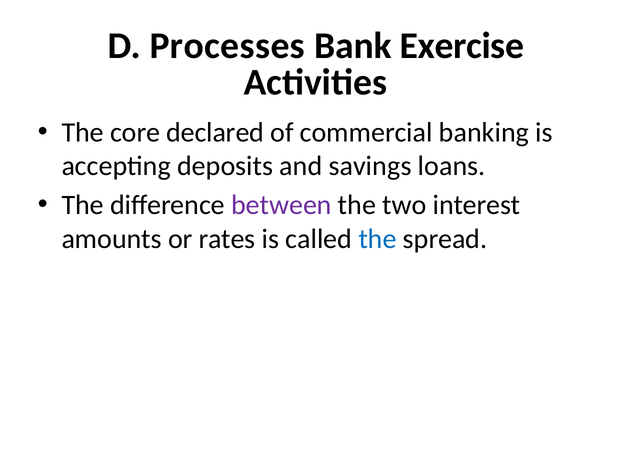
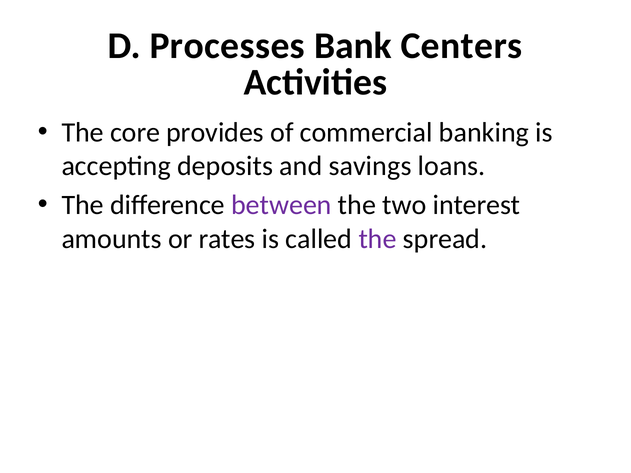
Exercise: Exercise -> Centers
declared: declared -> provides
the at (378, 239) colour: blue -> purple
